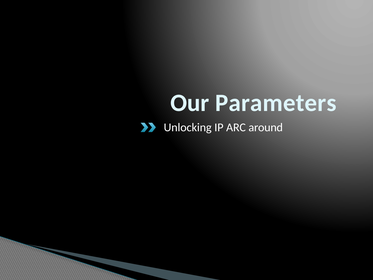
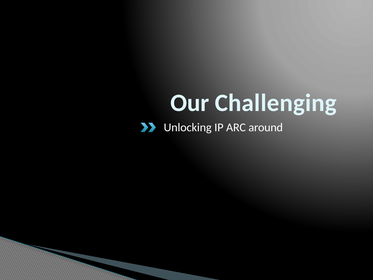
Parameters: Parameters -> Challenging
